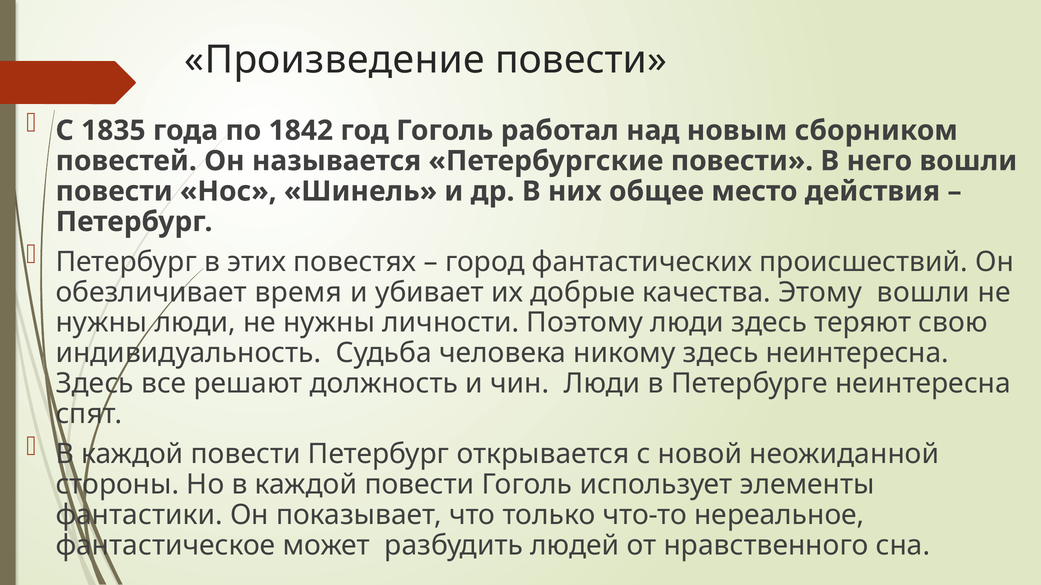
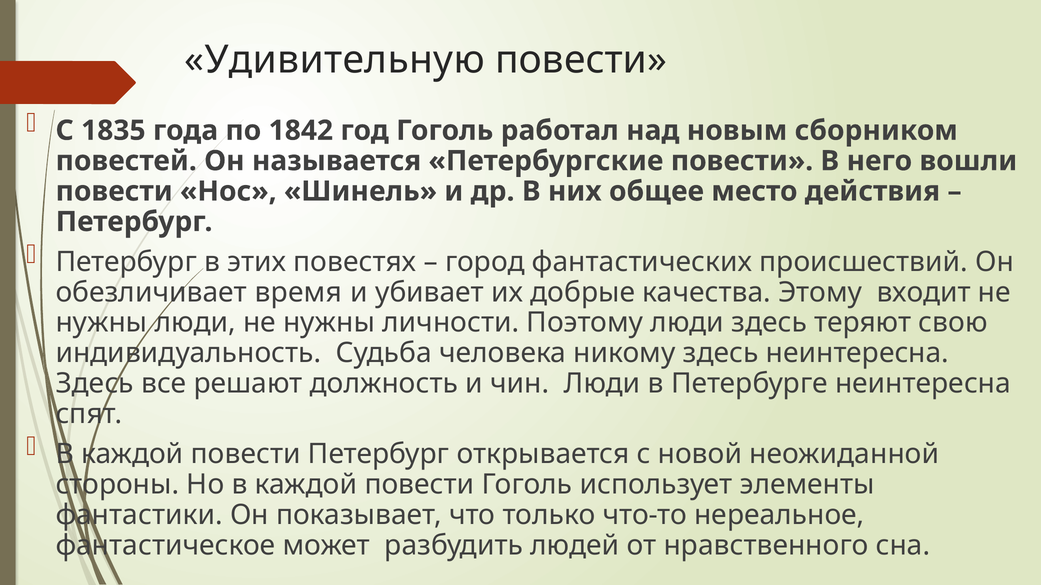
Произведение: Произведение -> Удивительную
Этому вошли: вошли -> входит
